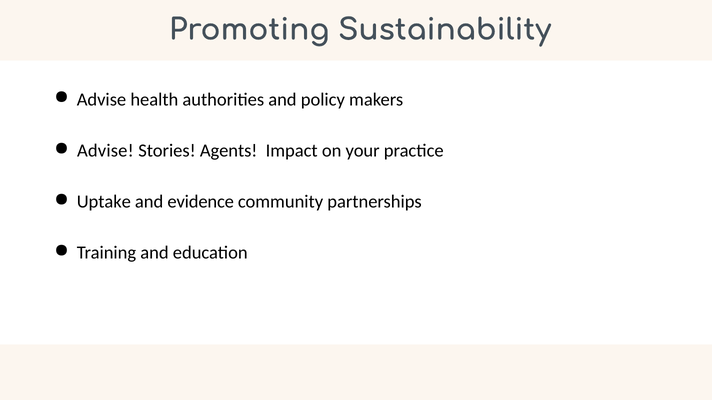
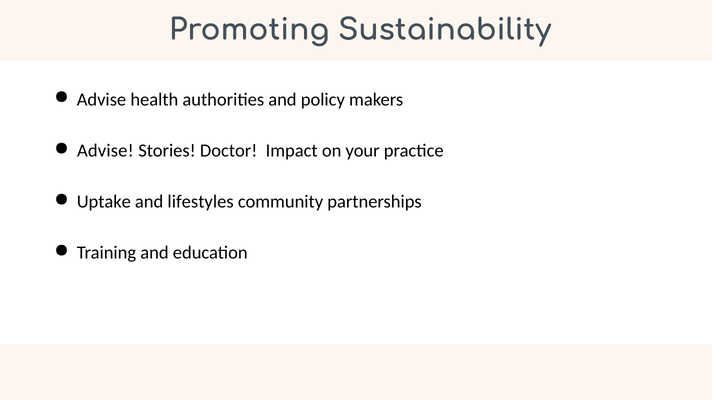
Agents: Agents -> Doctor
evidence: evidence -> lifestyles
